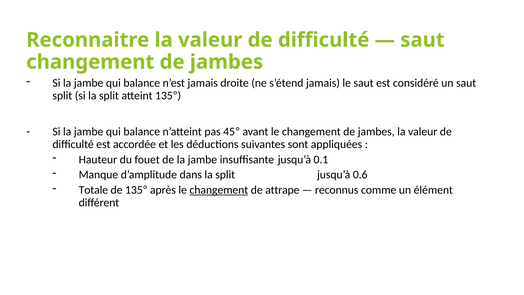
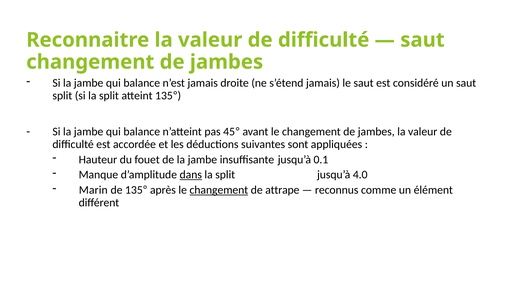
dans underline: none -> present
0.6: 0.6 -> 4.0
Totale: Totale -> Marin
